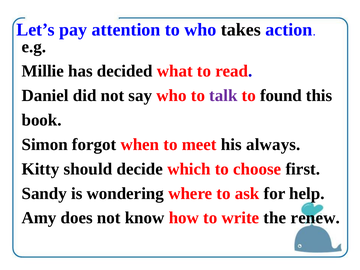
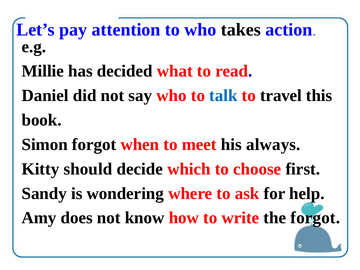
talk colour: purple -> blue
found: found -> travel
the renew: renew -> forgot
